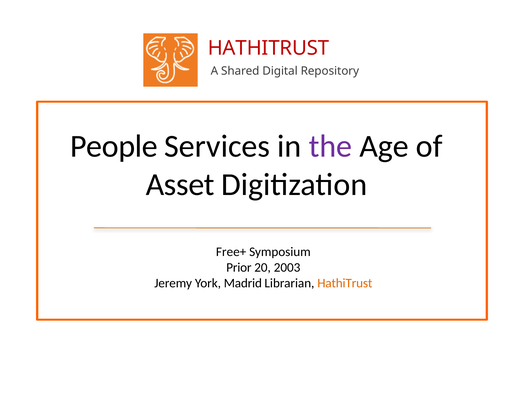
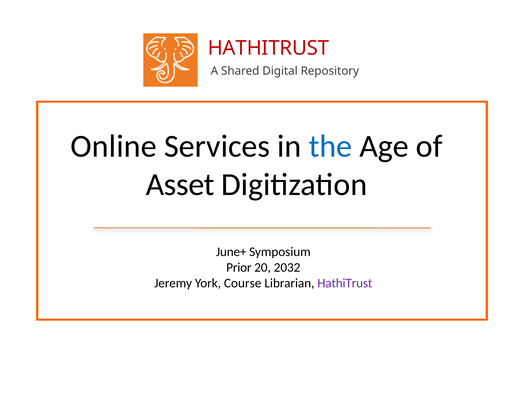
People: People -> Online
the colour: purple -> blue
Free+: Free+ -> June+
2003: 2003 -> 2032
Madrid: Madrid -> Course
HathiTrust at (345, 283) colour: orange -> purple
